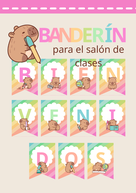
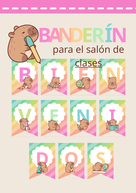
clases underline: none -> present
